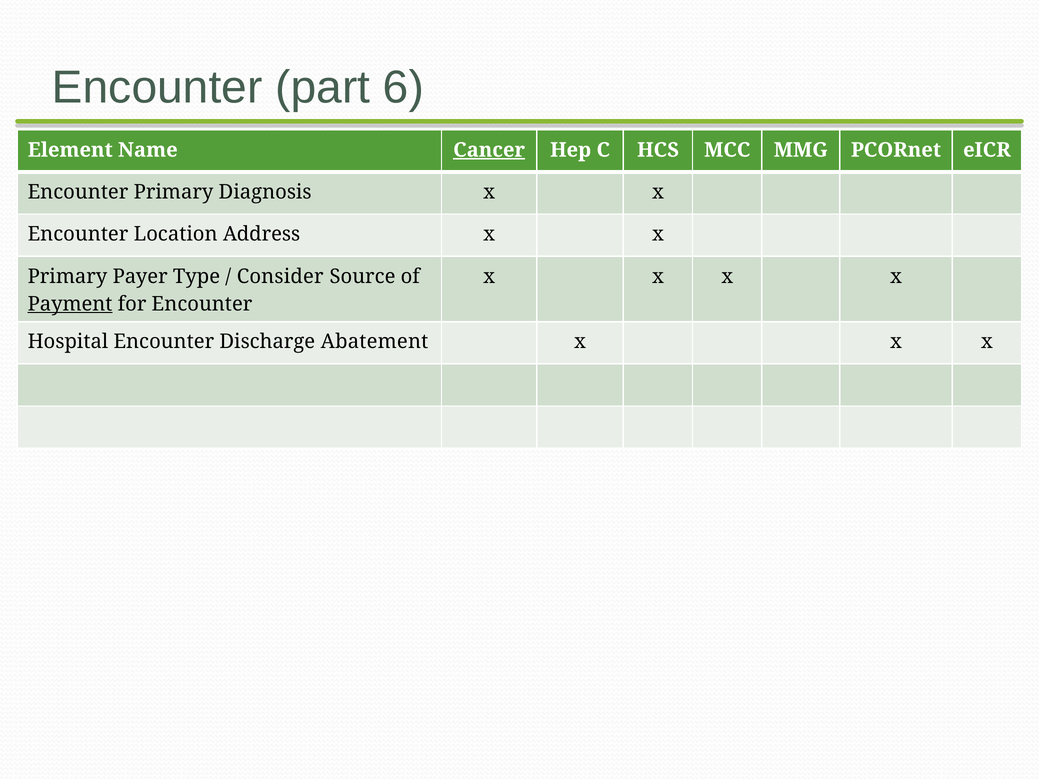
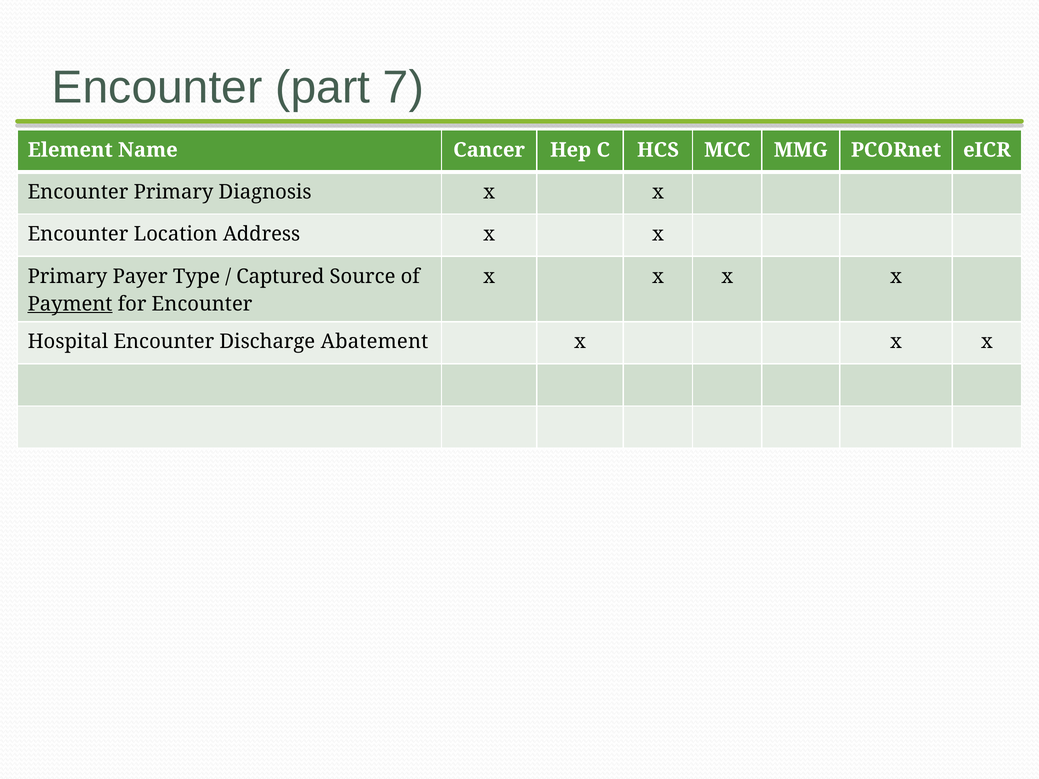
6: 6 -> 7
Cancer underline: present -> none
Consider: Consider -> Captured
